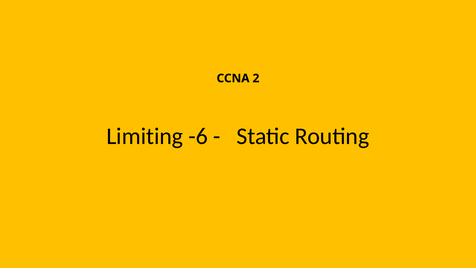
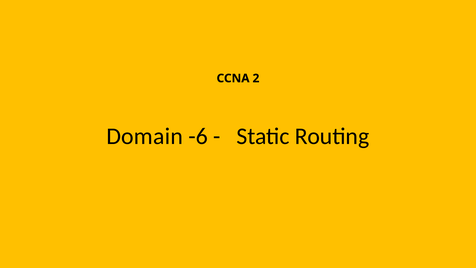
Limiting: Limiting -> Domain
